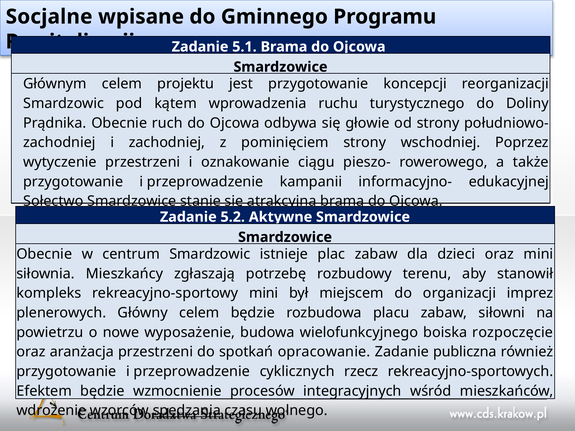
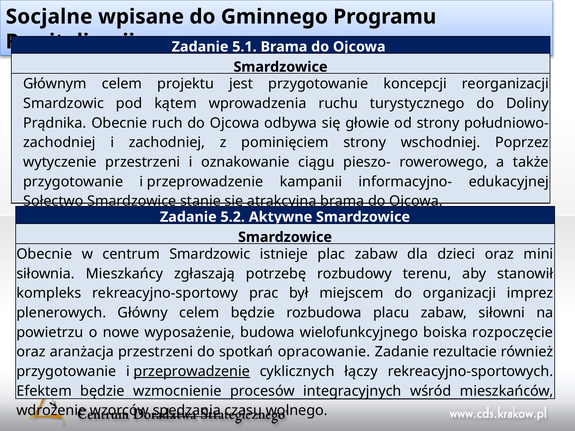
rekreacyjno-sportowy mini: mini -> prac
publiczna: publiczna -> rezultacie
przeprowadzenie at (192, 372) underline: none -> present
rzecz: rzecz -> łączy
